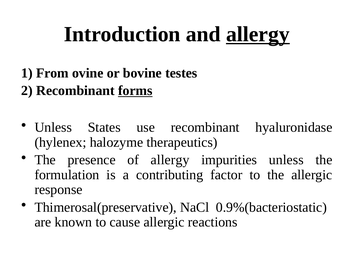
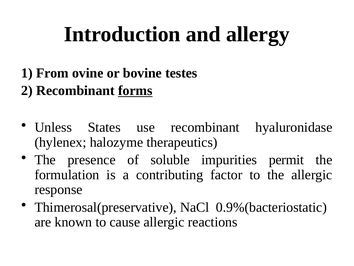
allergy at (258, 34) underline: present -> none
of allergy: allergy -> soluble
impurities unless: unless -> permit
